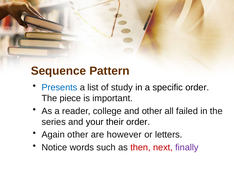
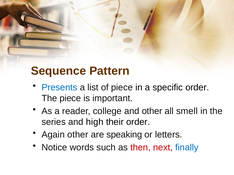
of study: study -> piece
failed: failed -> smell
your: your -> high
however: however -> speaking
finally colour: purple -> blue
